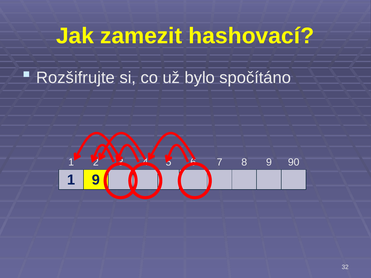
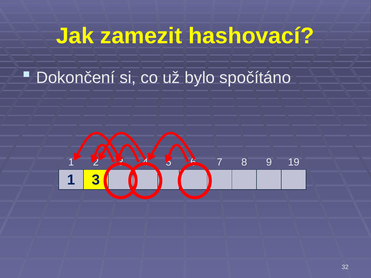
Rozšifrujte: Rozšifrujte -> Dokončení
90: 90 -> 19
1 9: 9 -> 3
